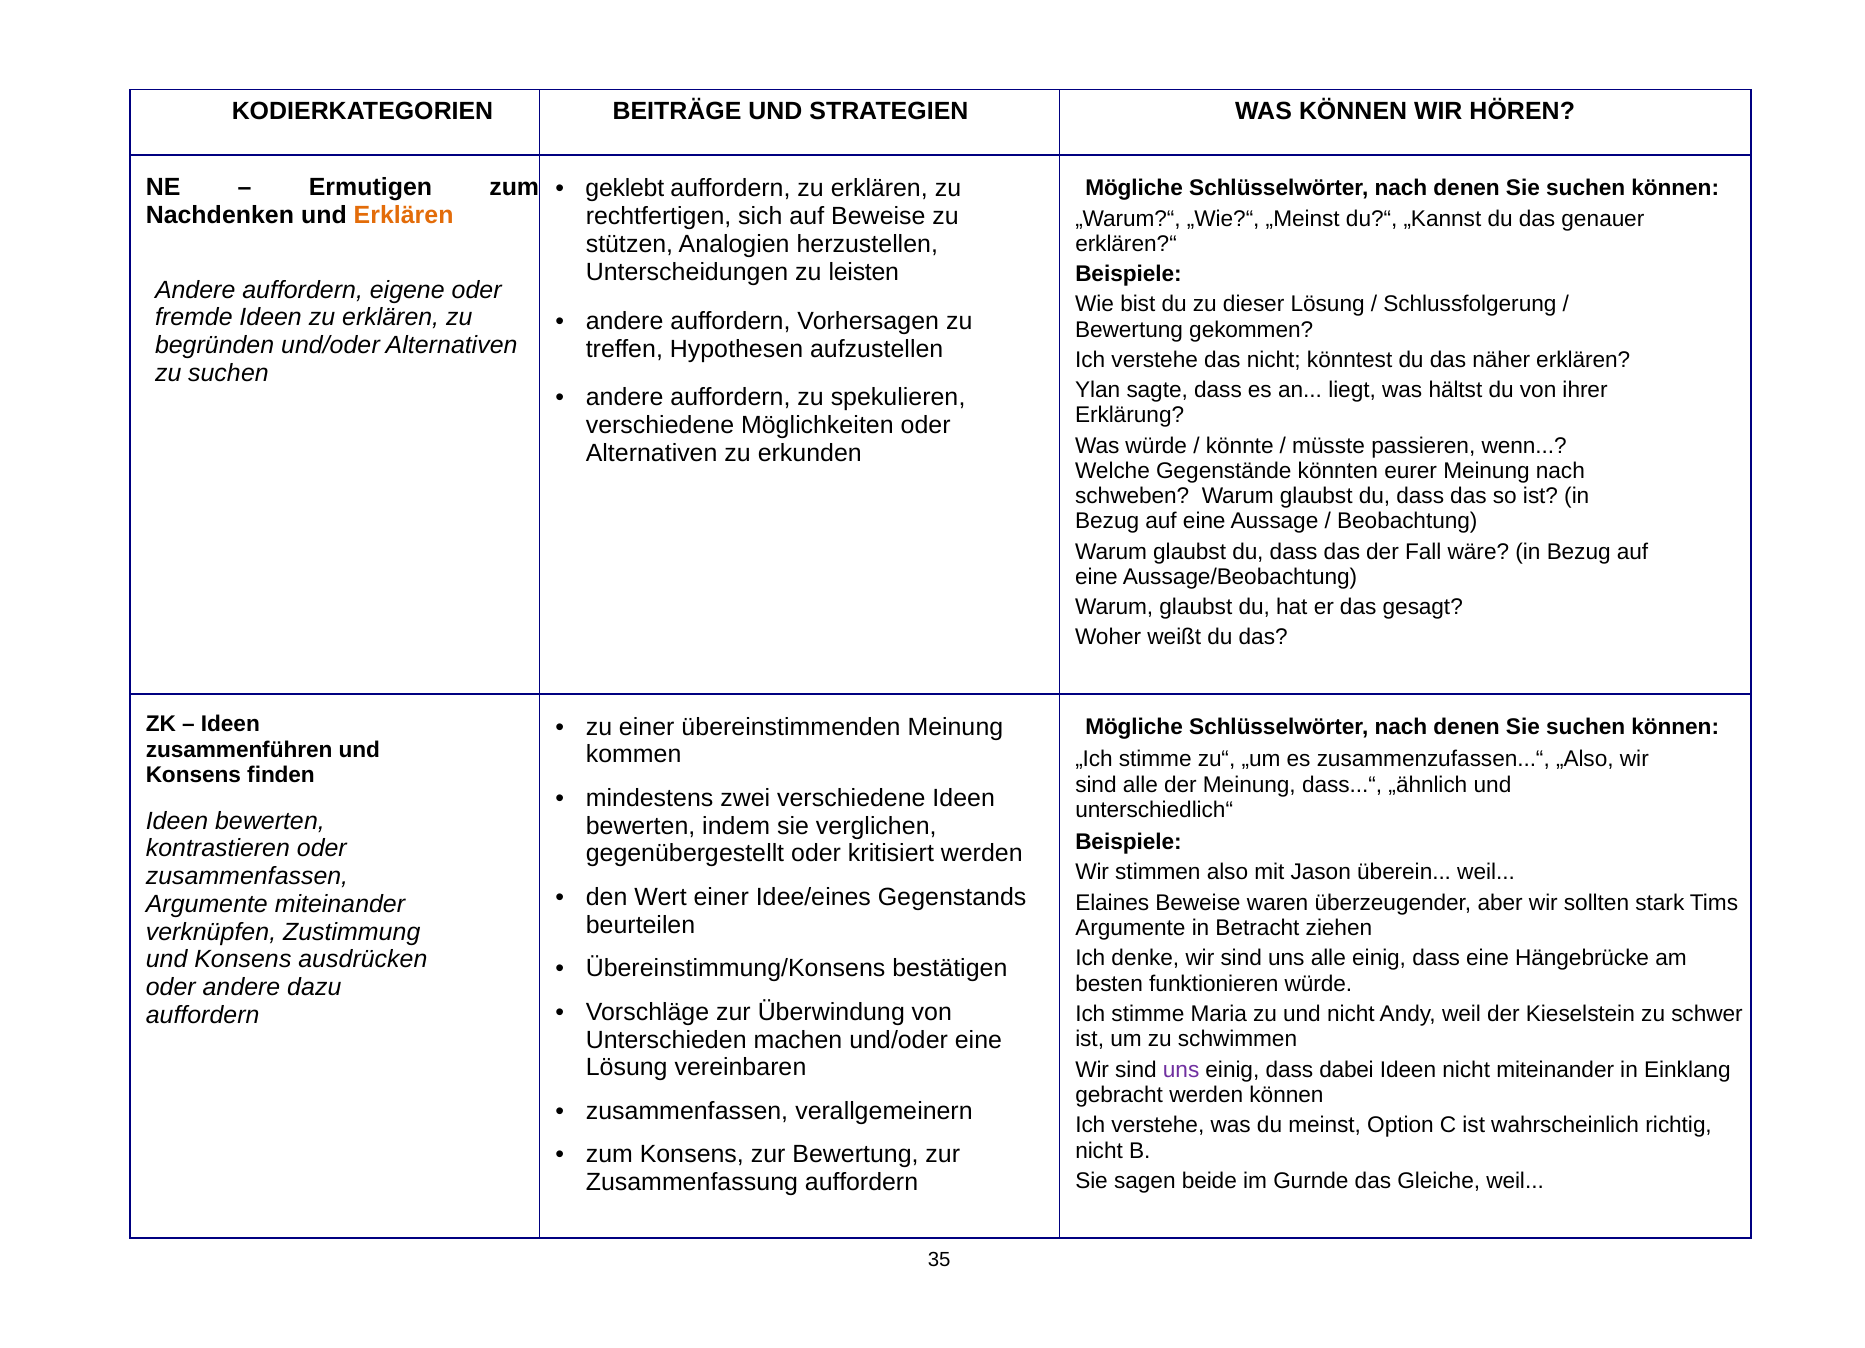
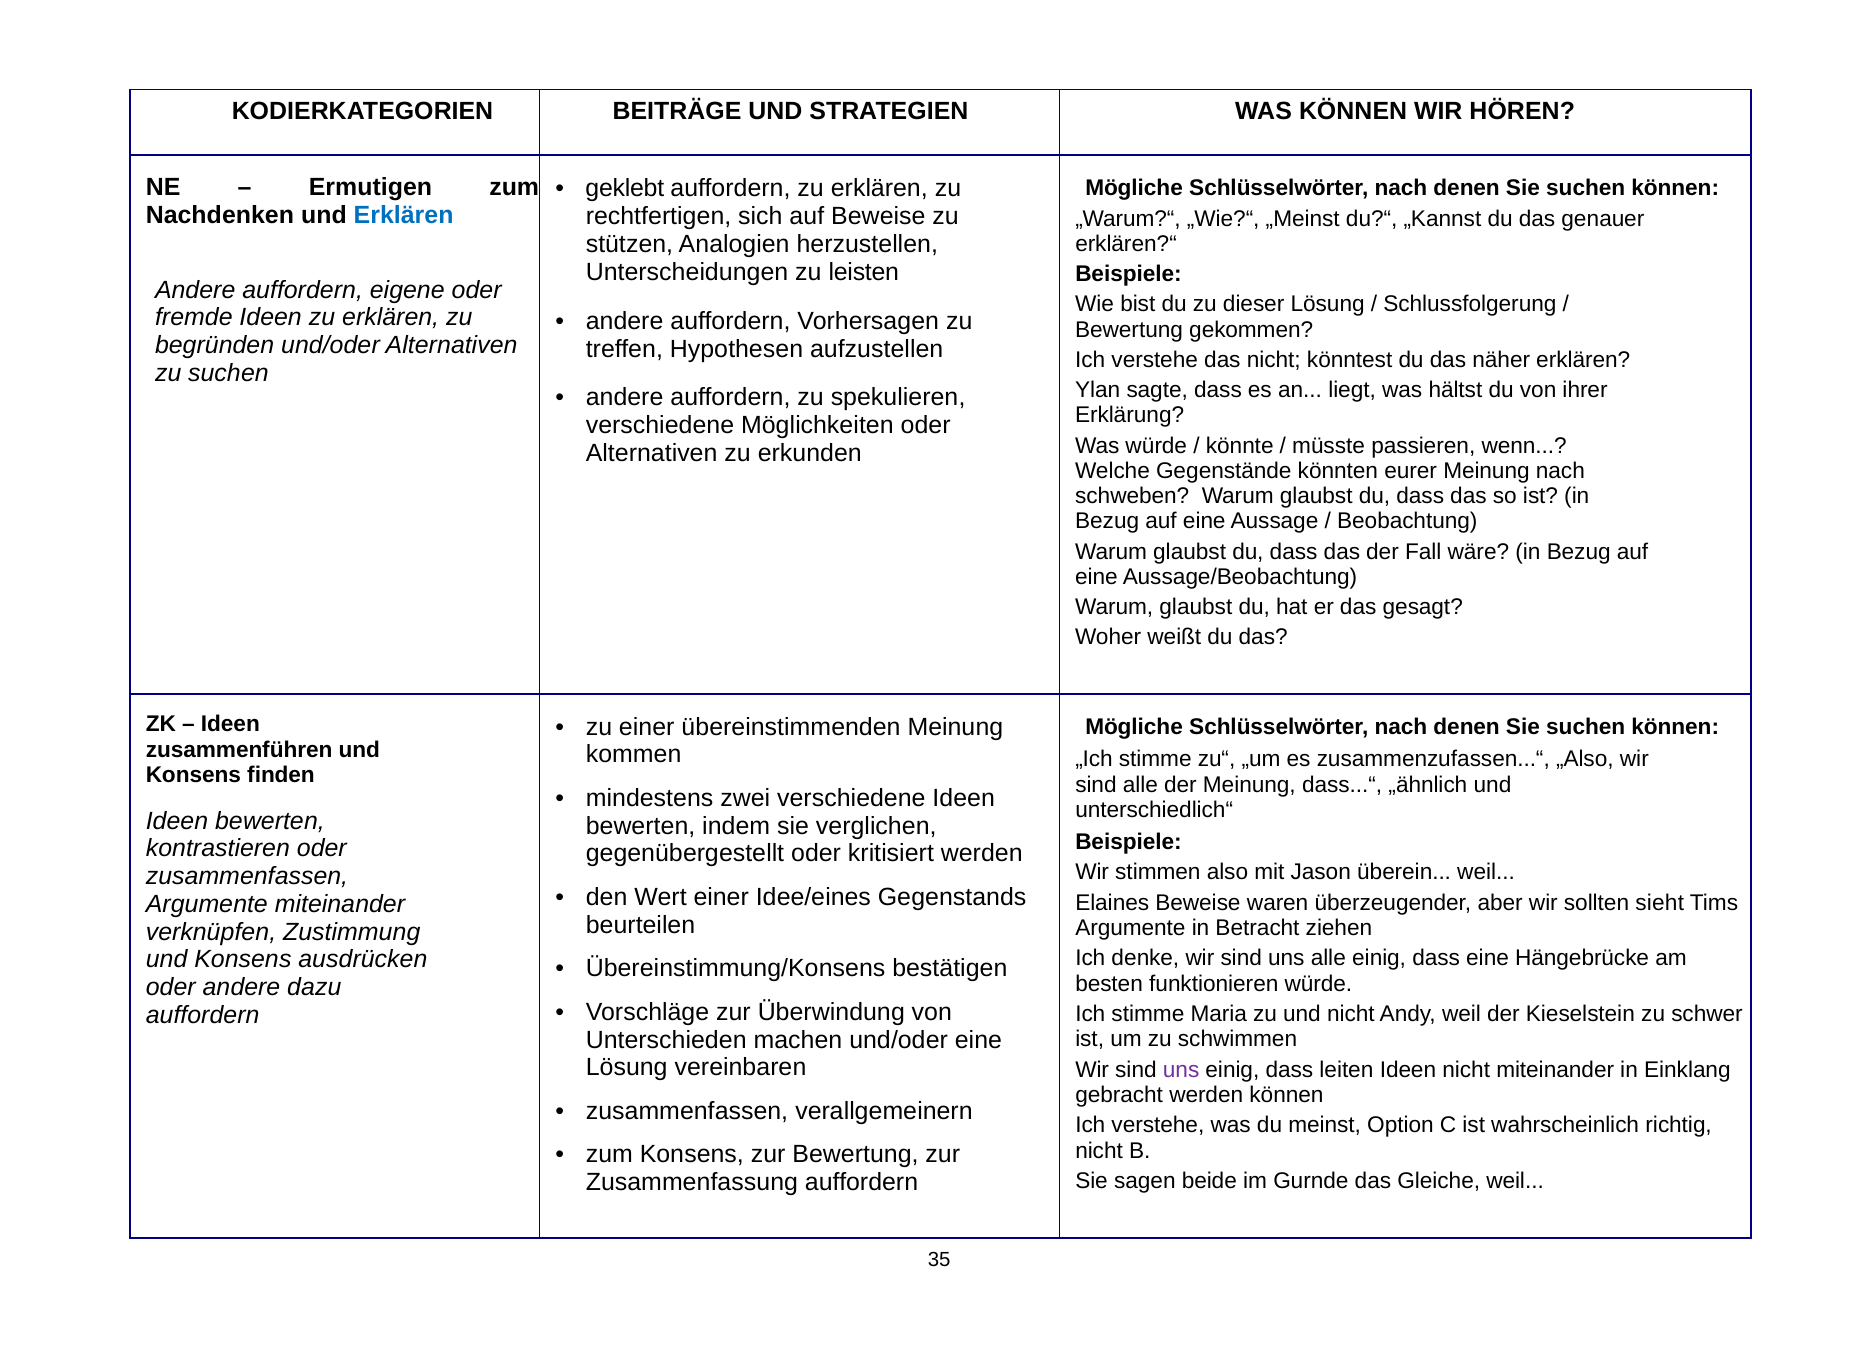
Erklären at (404, 215) colour: orange -> blue
stark: stark -> sieht
dabei: dabei -> leiten
